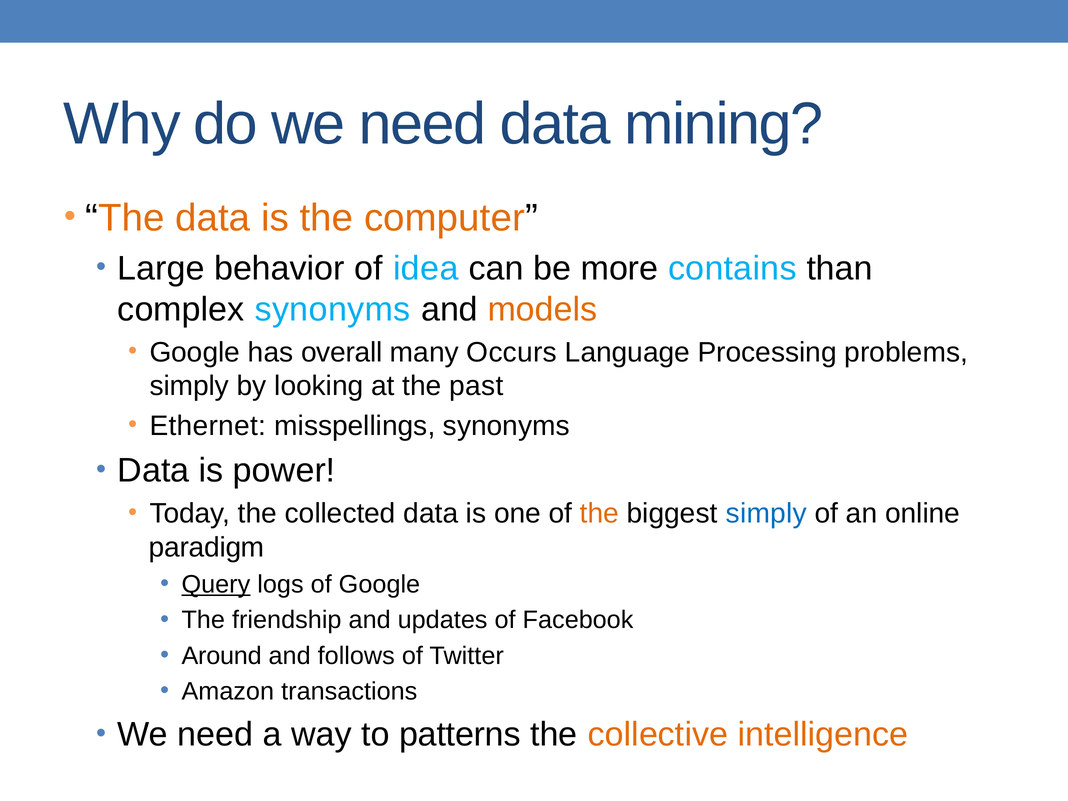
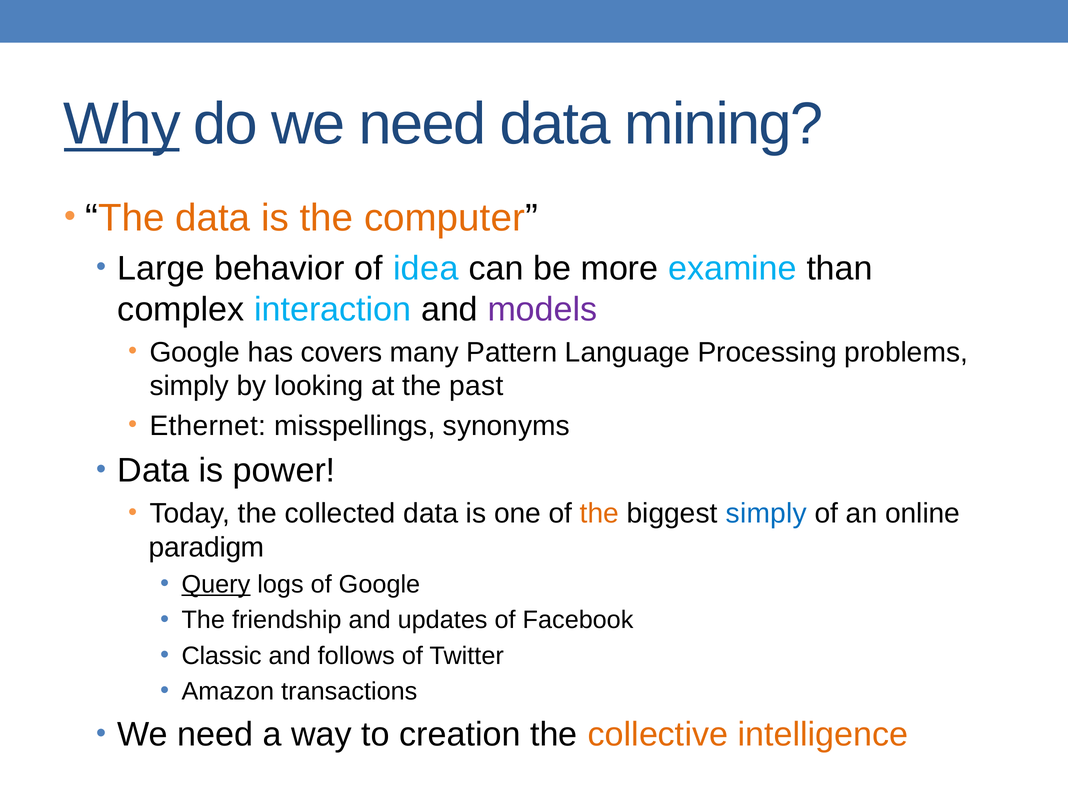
Why underline: none -> present
contains: contains -> examine
complex synonyms: synonyms -> interaction
models colour: orange -> purple
overall: overall -> covers
Occurs: Occurs -> Pattern
Around: Around -> Classic
patterns: patterns -> creation
